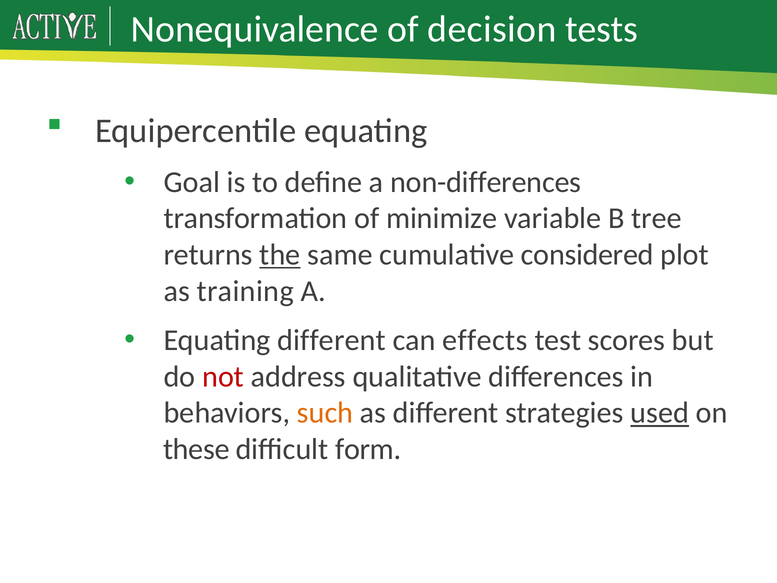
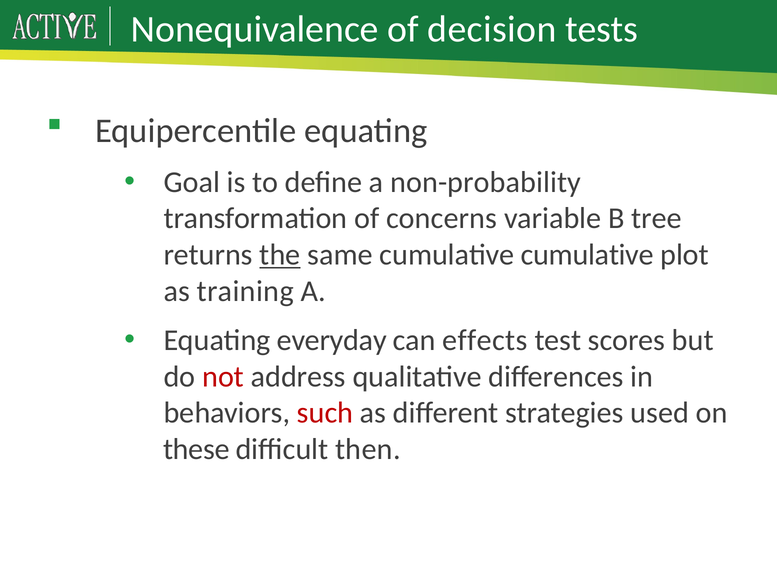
non-differences: non-differences -> non-probability
minimize: minimize -> concerns
cumulative considered: considered -> cumulative
Equating different: different -> everyday
such colour: orange -> red
used underline: present -> none
form: form -> then
